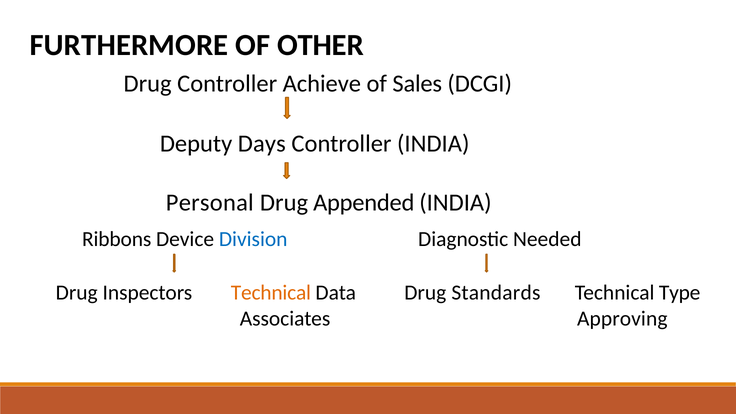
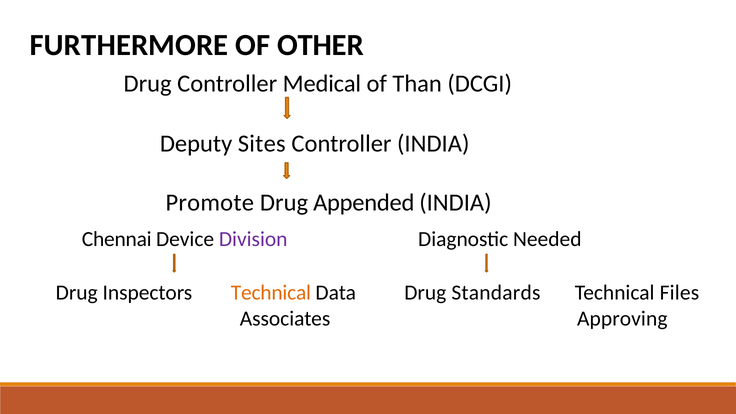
Achieve: Achieve -> Medical
Sales: Sales -> Than
Days: Days -> Sites
Personal: Personal -> Promote
Ribbons: Ribbons -> Chennai
Division colour: blue -> purple
Type: Type -> Files
